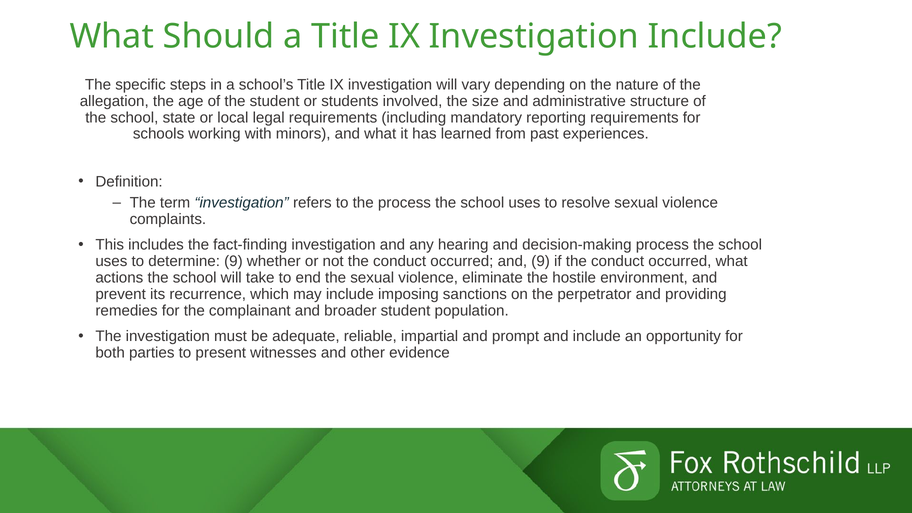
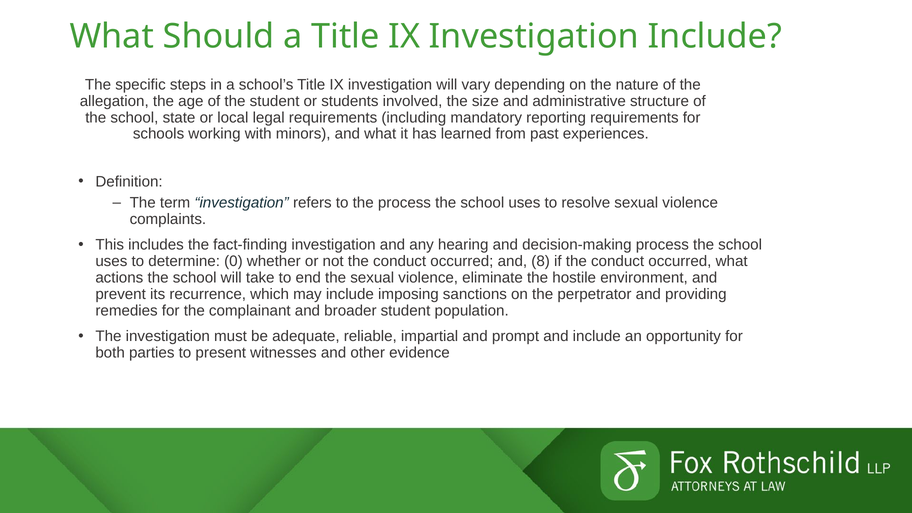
determine 9: 9 -> 0
and 9: 9 -> 8
